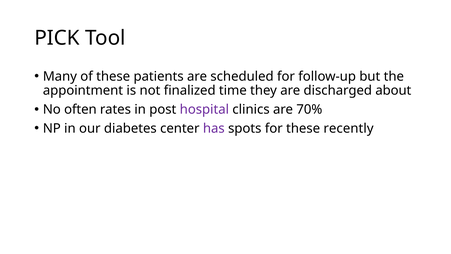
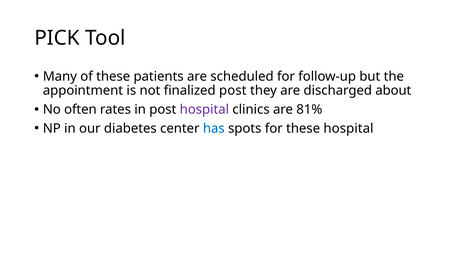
finalized time: time -> post
70%: 70% -> 81%
has colour: purple -> blue
these recently: recently -> hospital
